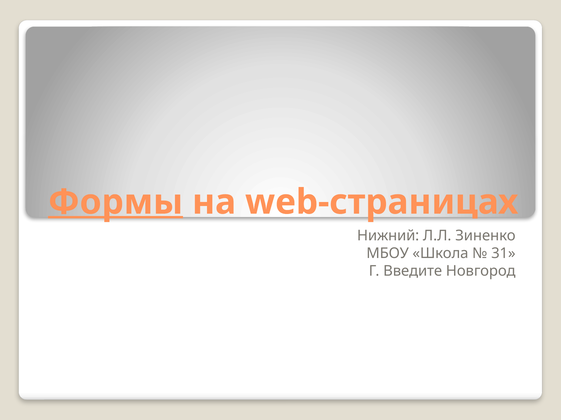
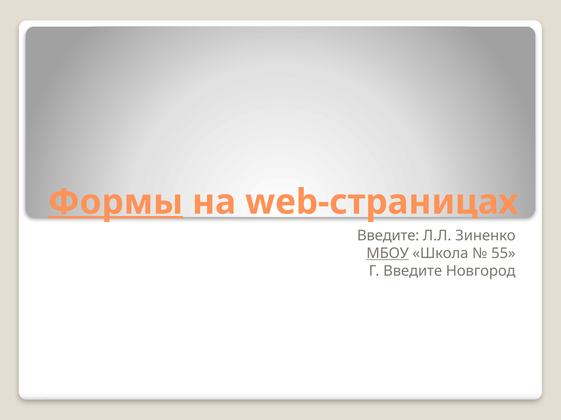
Нижний at (388, 236): Нижний -> Введите
МБОУ underline: none -> present
31: 31 -> 55
